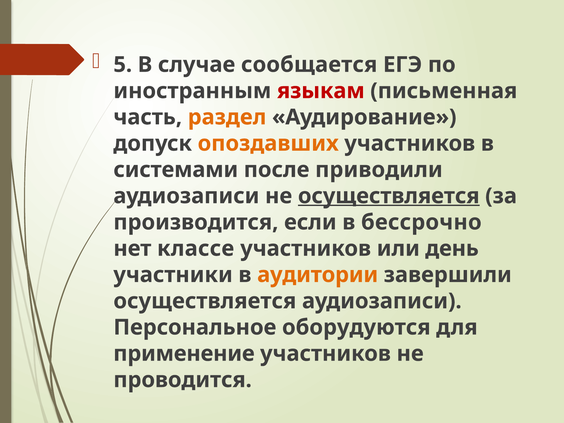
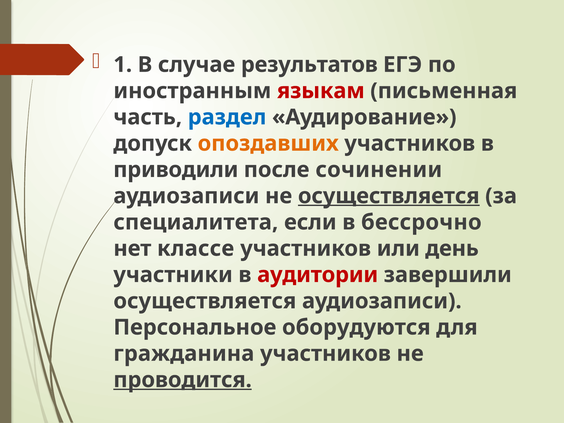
5: 5 -> 1
сообщается: сообщается -> результатов
раздел colour: orange -> blue
системами: системами -> приводили
приводили: приводили -> сочинении
производится: производится -> специалитета
аудитории colour: orange -> red
применение: применение -> гражданина
проводится underline: none -> present
